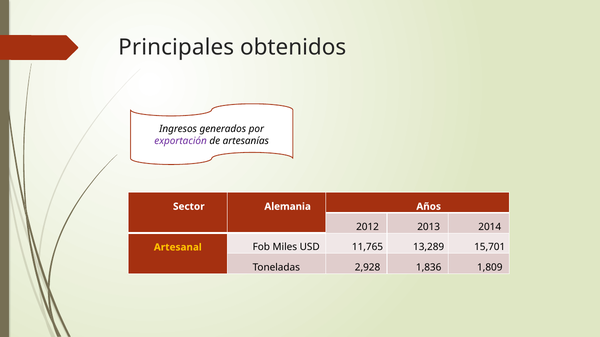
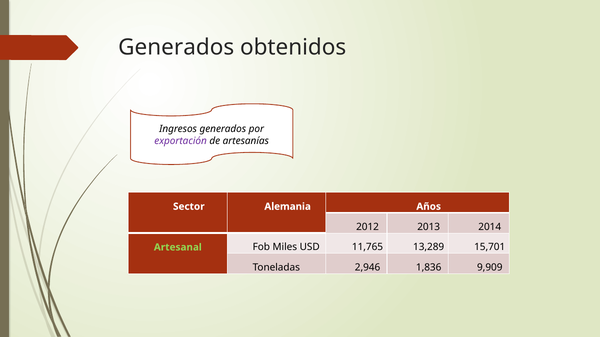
Principales at (176, 47): Principales -> Generados
Artesanal colour: yellow -> light green
2,928: 2,928 -> 2,946
1,809: 1,809 -> 9,909
